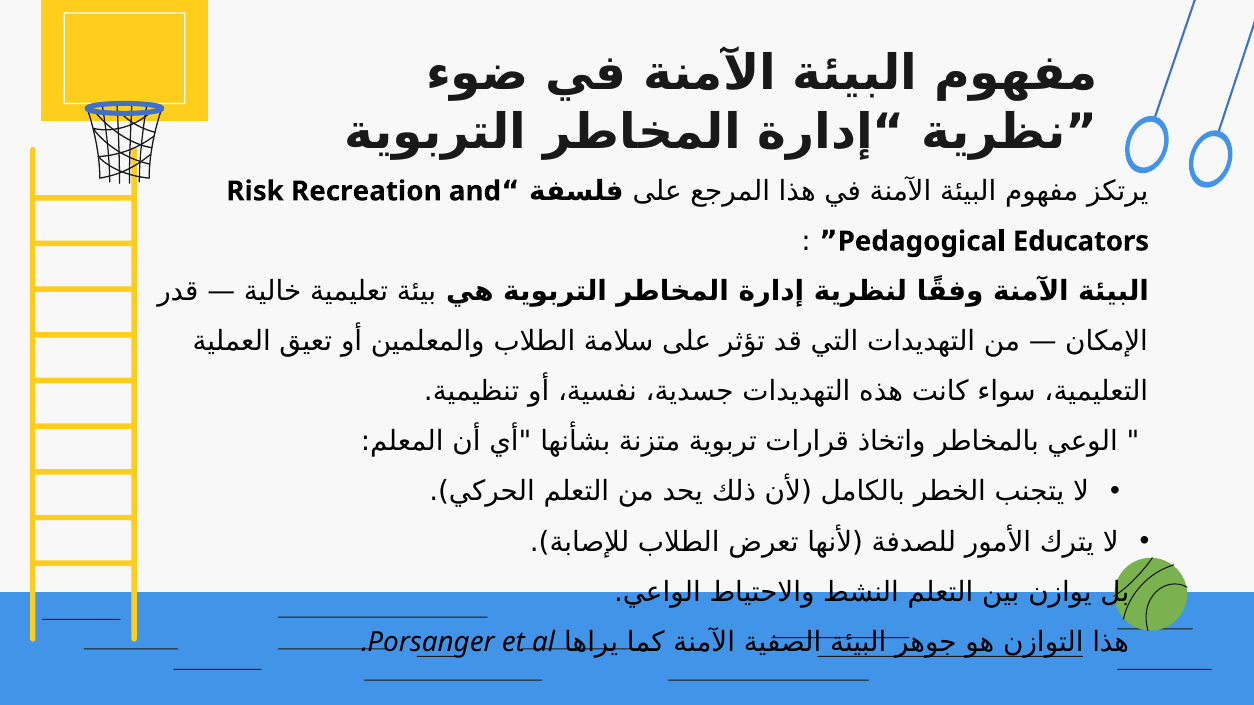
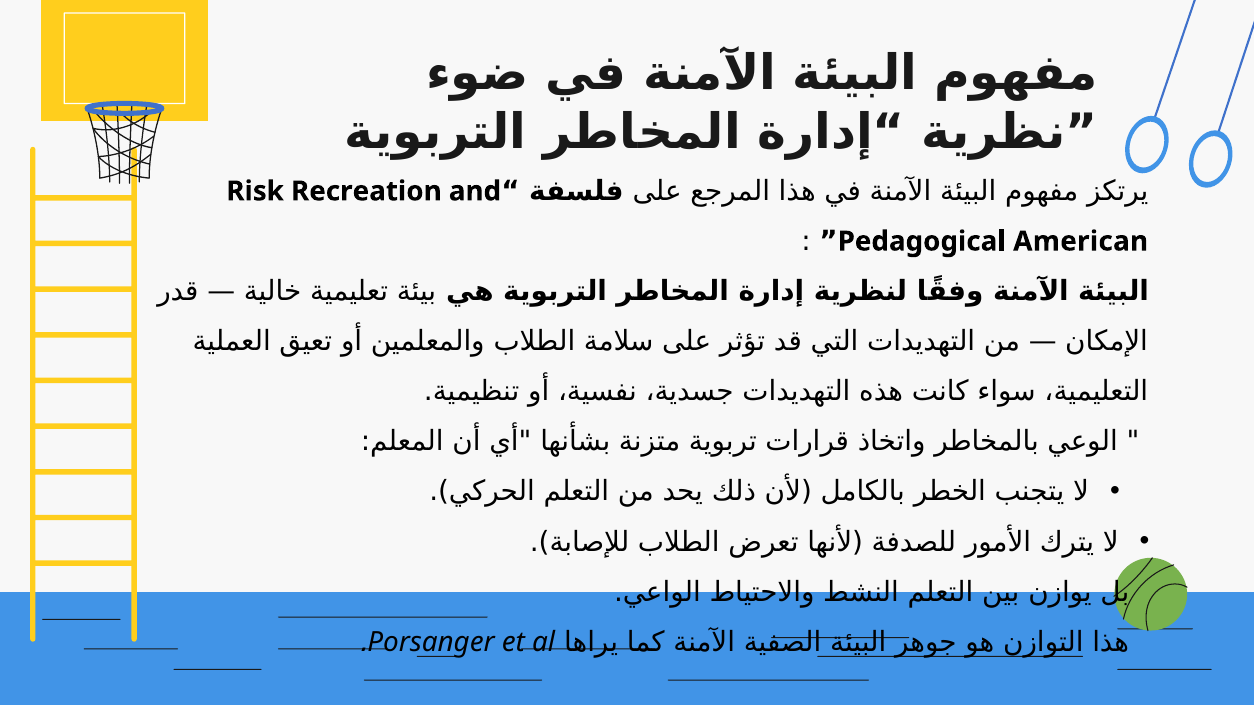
Educators: Educators -> American
